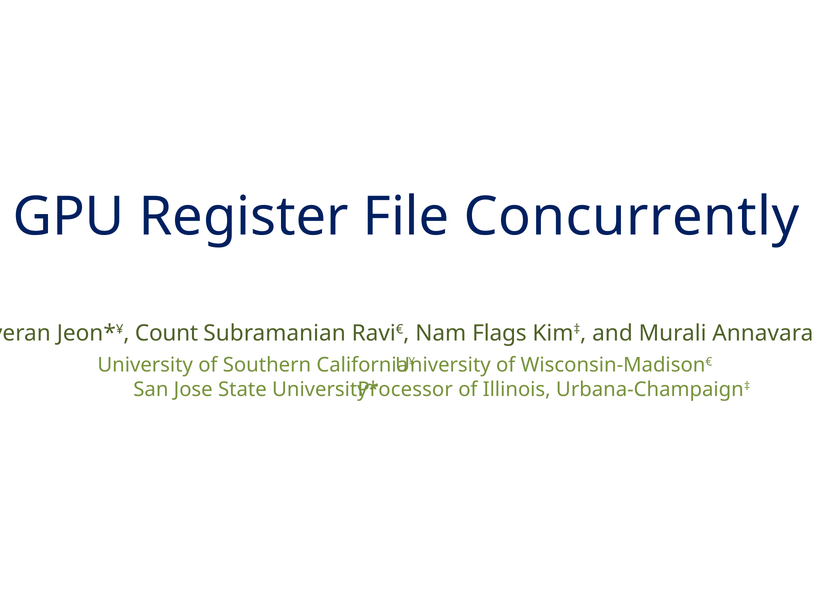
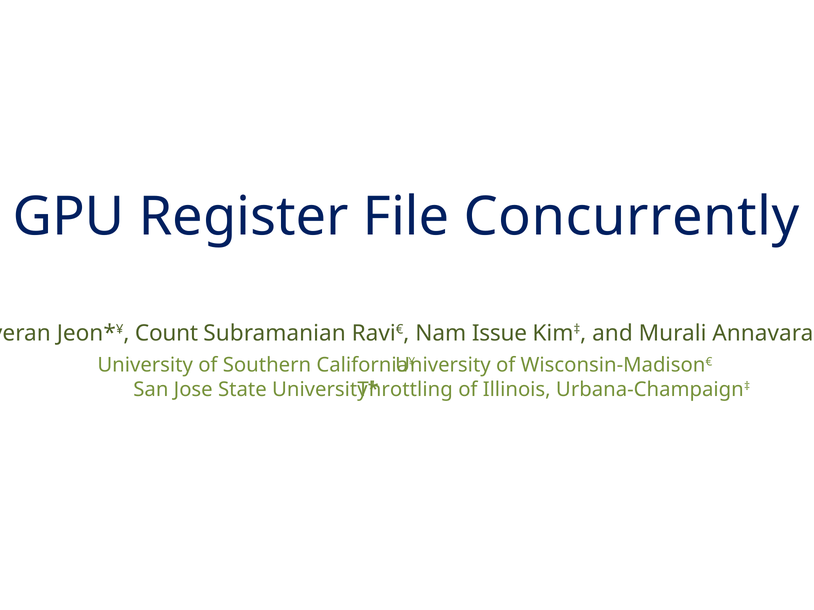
Flags: Flags -> Issue
Processor: Processor -> Throttling
